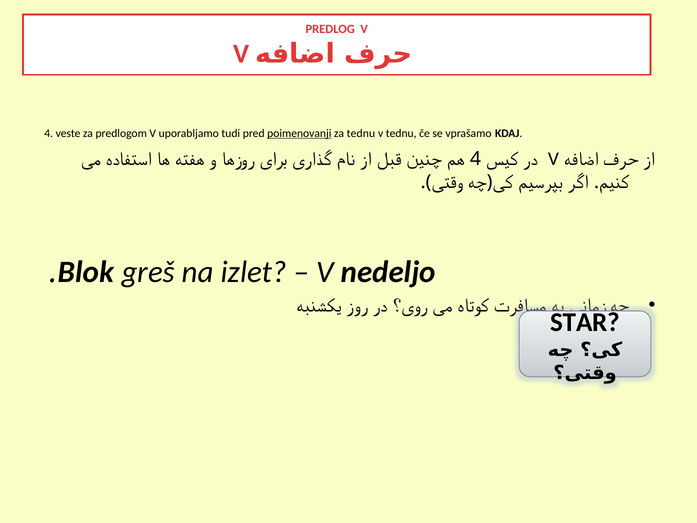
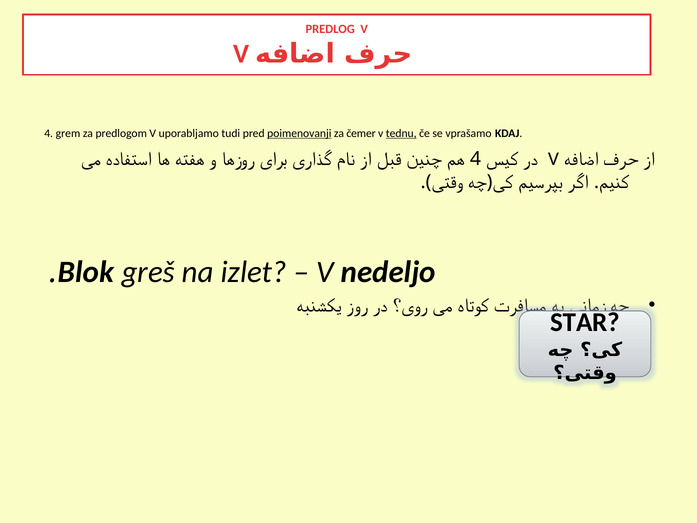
veste: veste -> grem
za tednu: tednu -> čemer
tednu at (401, 133) underline: none -> present
